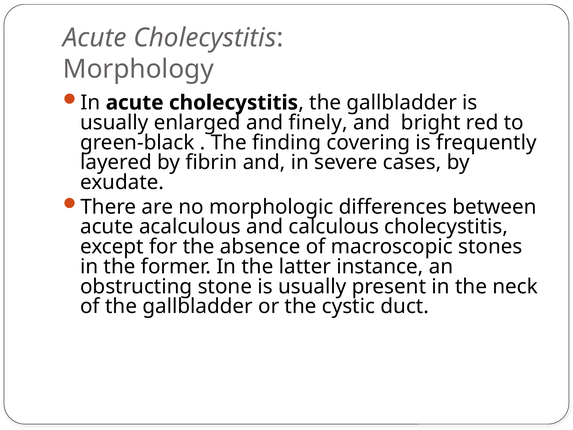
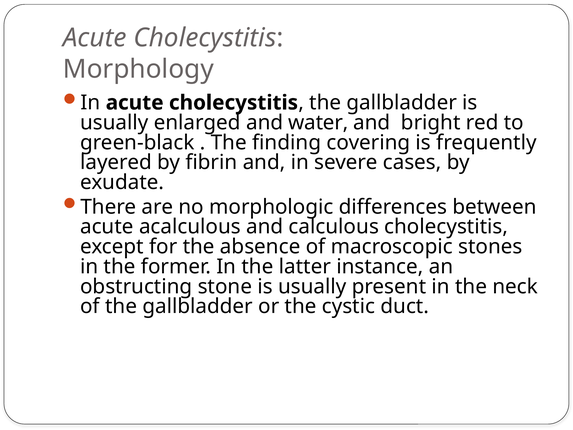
finely: finely -> water
